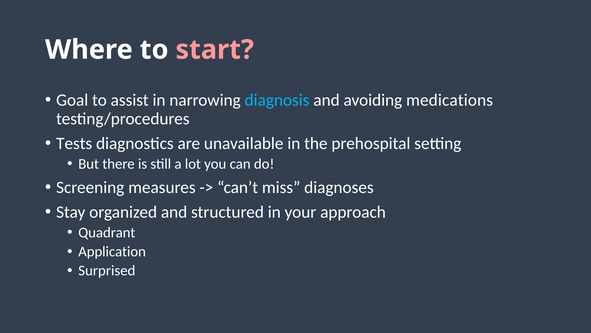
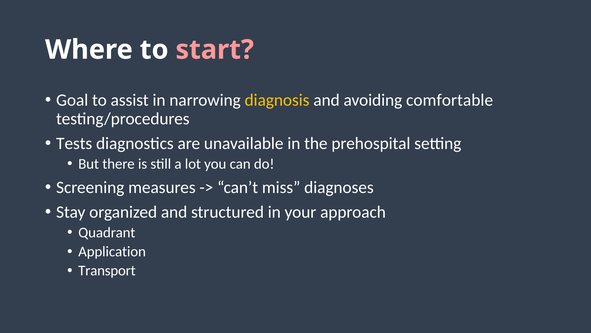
diagnosis colour: light blue -> yellow
medications: medications -> comfortable
Surprised: Surprised -> Transport
